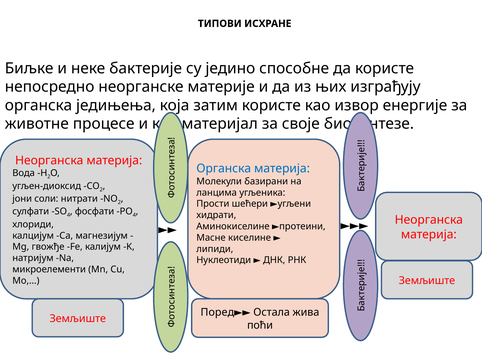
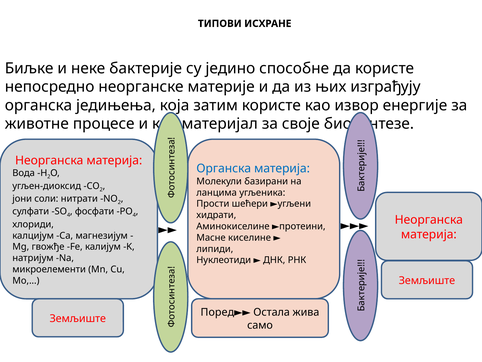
поћи: поћи -> само
